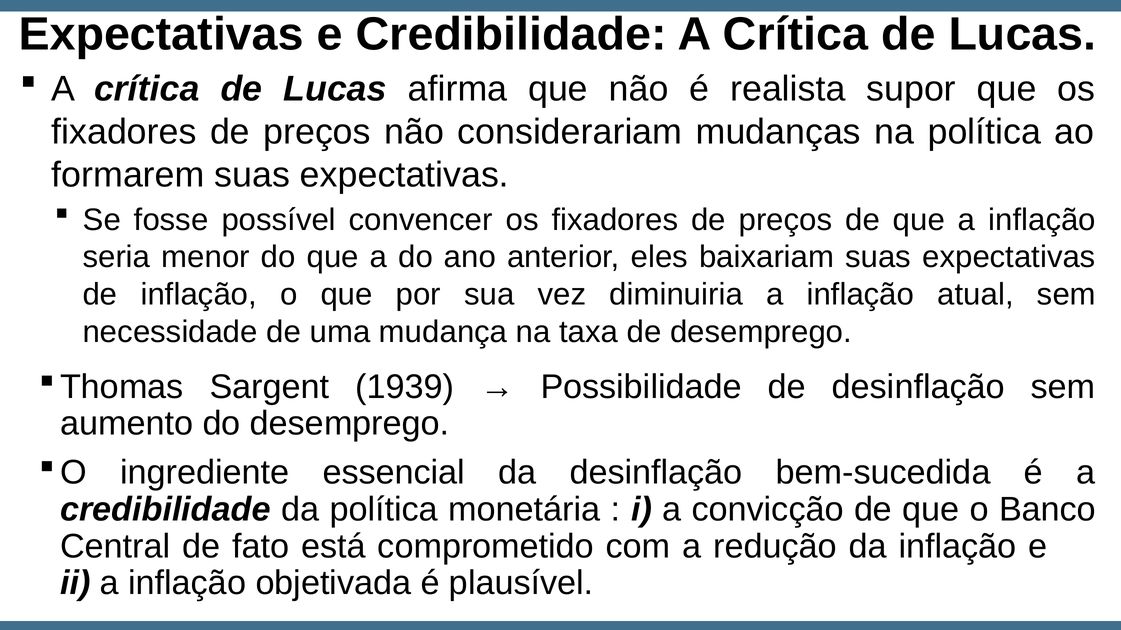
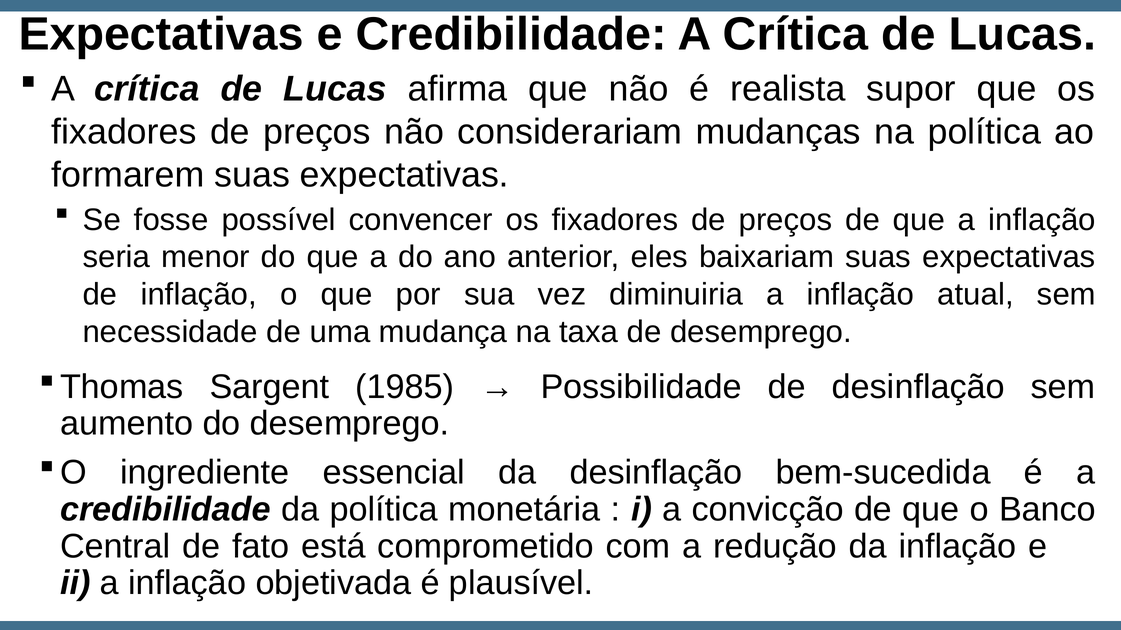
1939: 1939 -> 1985
